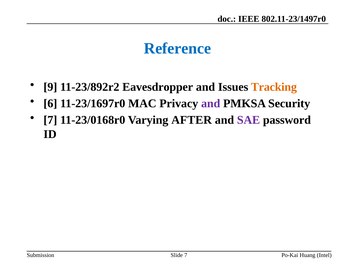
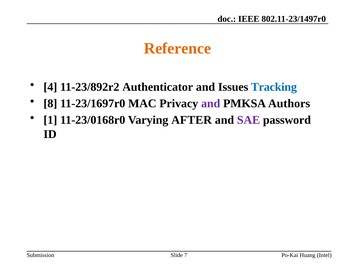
Reference colour: blue -> orange
9: 9 -> 4
Eavesdropper: Eavesdropper -> Authenticator
Tracking colour: orange -> blue
6: 6 -> 8
Security: Security -> Authors
7 at (50, 120): 7 -> 1
